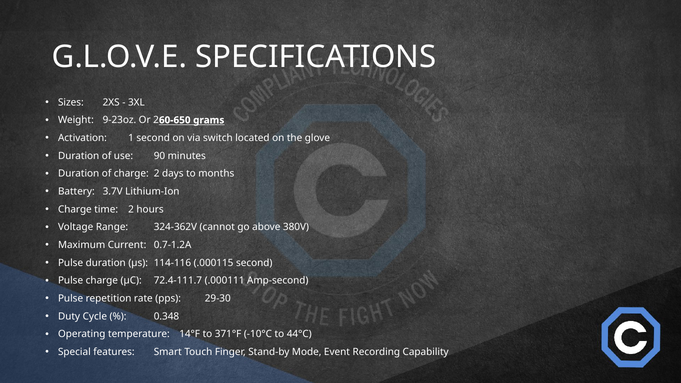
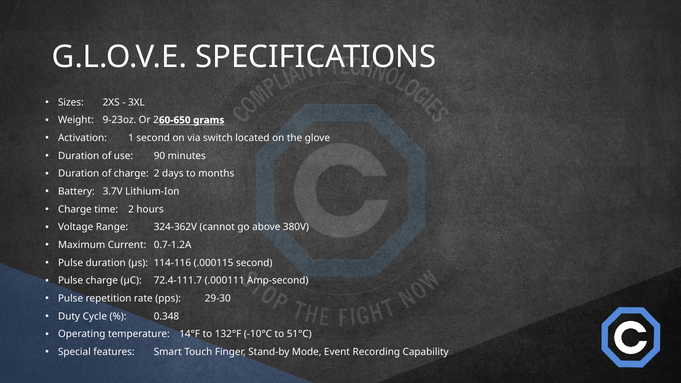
371°F: 371°F -> 132°F
44°C: 44°C -> 51°C
